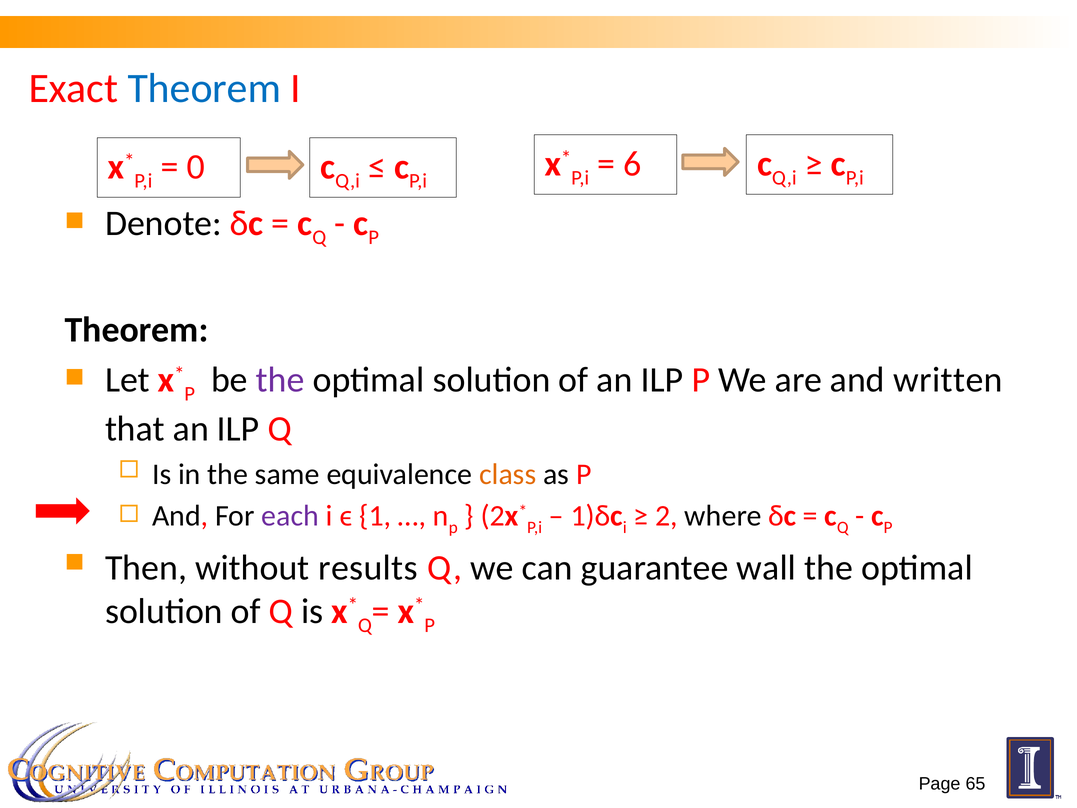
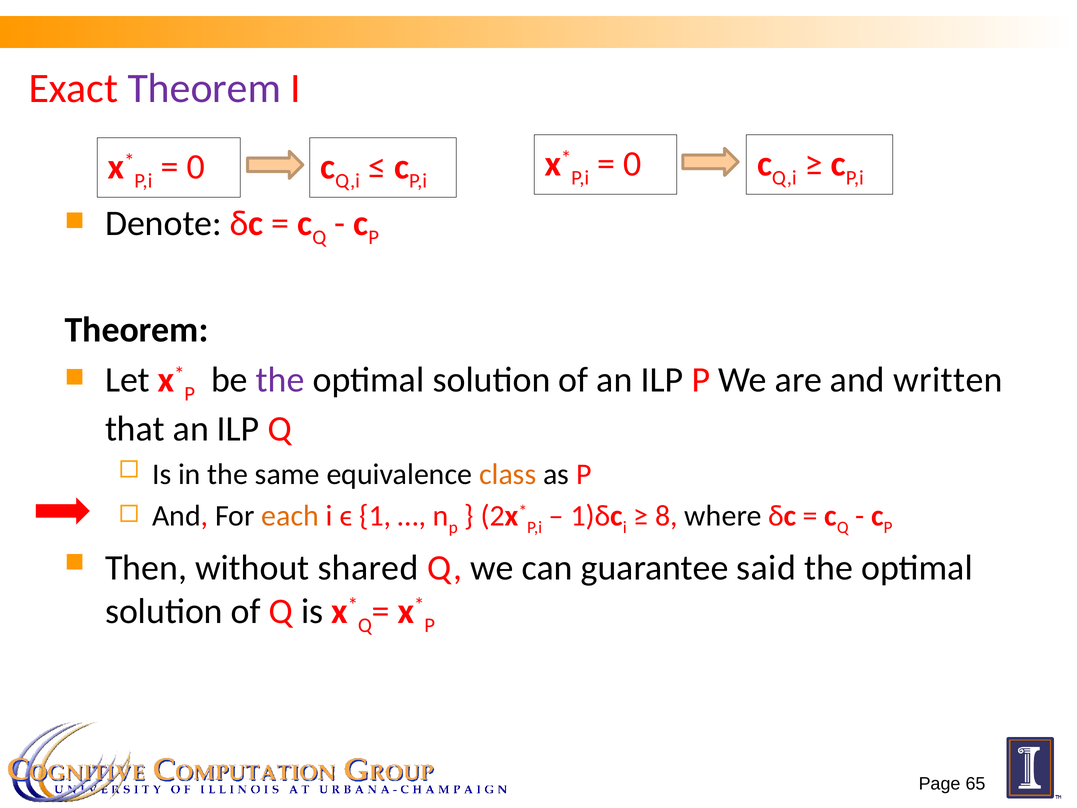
Theorem at (204, 88) colour: blue -> purple
6 at (632, 164): 6 -> 0
each colour: purple -> orange
2: 2 -> 8
results: results -> shared
wall: wall -> said
